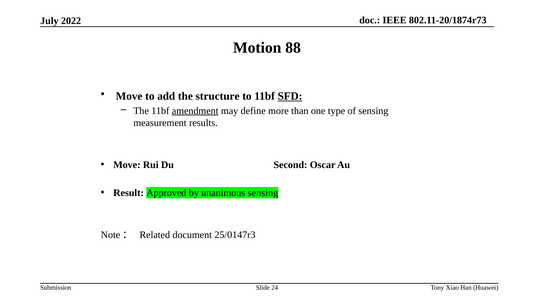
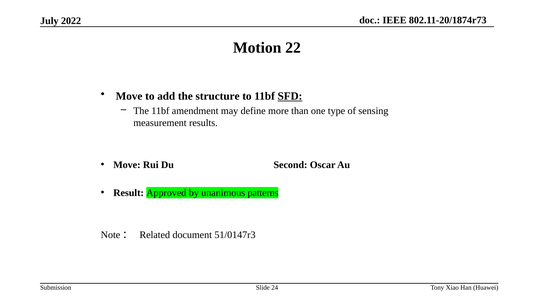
88: 88 -> 22
amendment underline: present -> none
unanimous sensing: sensing -> patterns
25/0147r3: 25/0147r3 -> 51/0147r3
